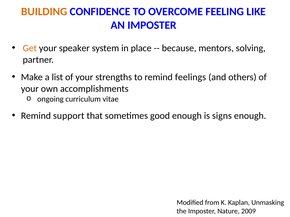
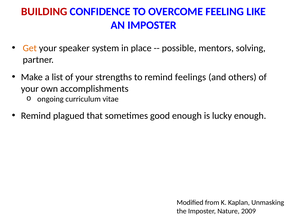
BUILDING colour: orange -> red
because: because -> possible
support: support -> plagued
signs: signs -> lucky
